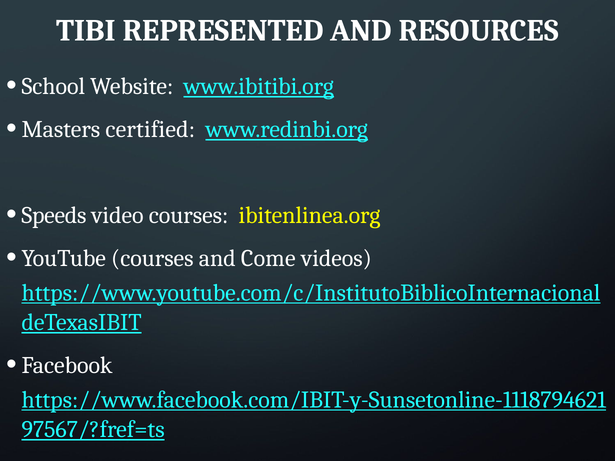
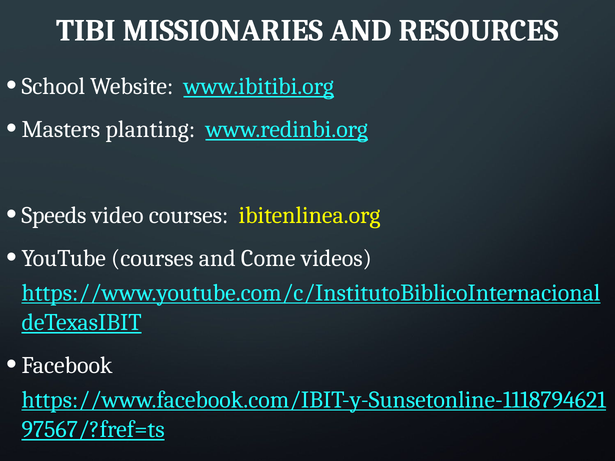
REPRESENTED: REPRESENTED -> MISSIONARIES
certified: certified -> planting
